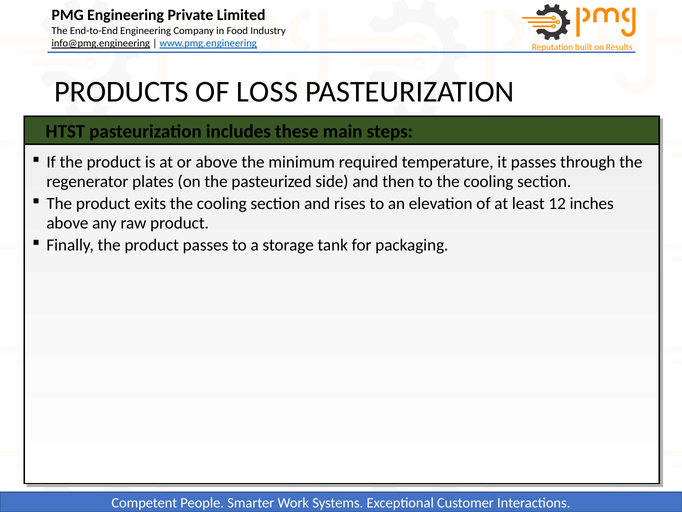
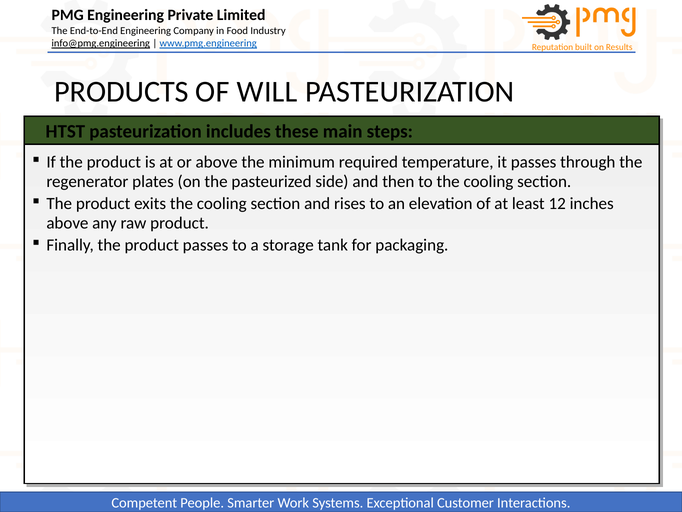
LOSS: LOSS -> WILL
